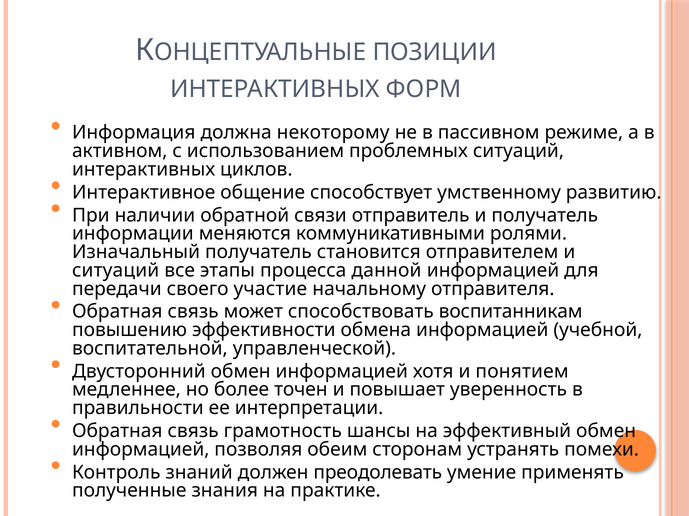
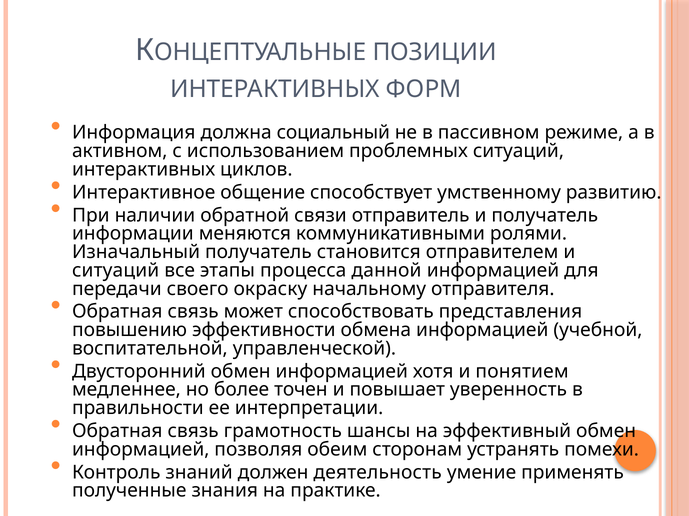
некоторому: некоторому -> социальный
участие: участие -> окраску
воспитанникам: воспитанникам -> представления
преодолевать: преодолевать -> деятельность
